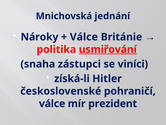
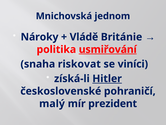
jednání: jednání -> jednom
Válce at (84, 37): Válce -> Vládě
zástupci: zástupci -> riskovat
Hitler underline: none -> present
válce at (52, 103): válce -> malý
